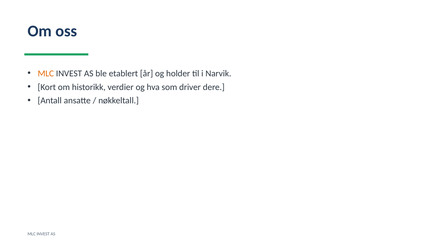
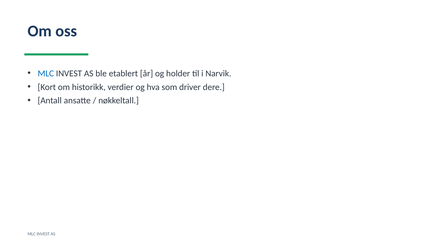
MLC at (46, 73) colour: orange -> blue
